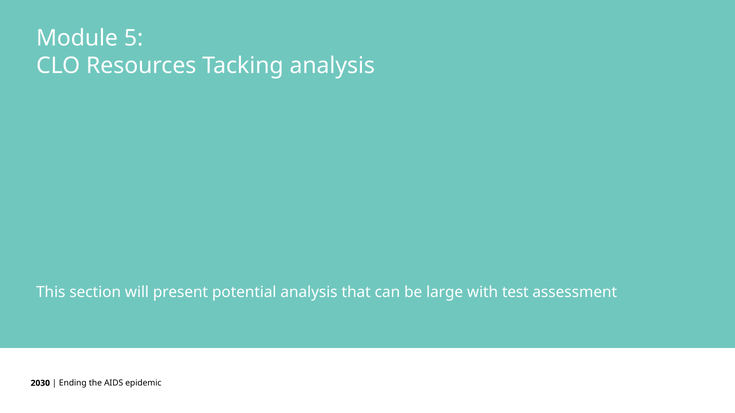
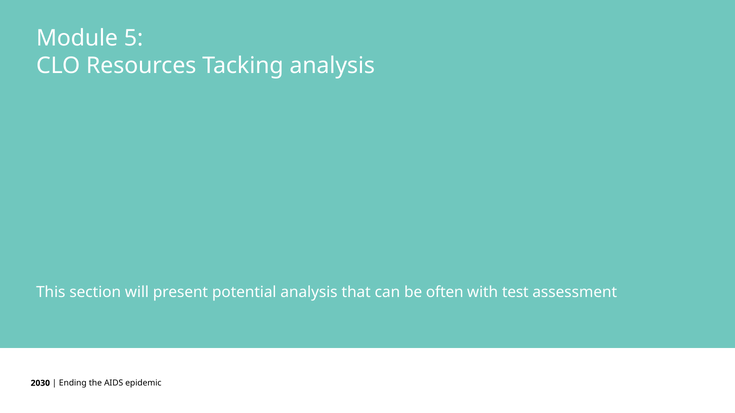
large: large -> often
